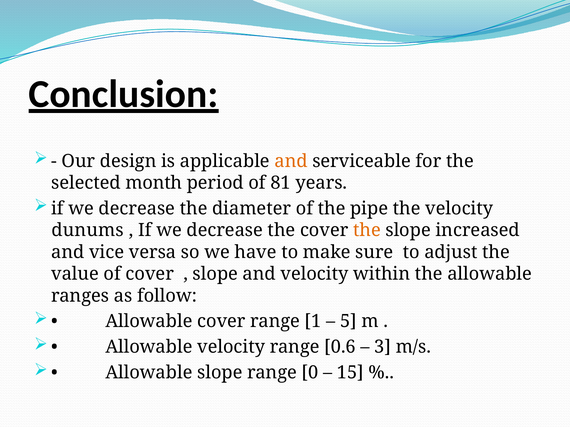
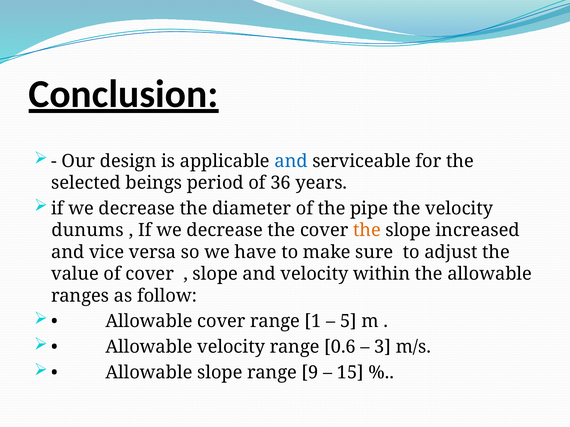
and at (291, 161) colour: orange -> blue
month: month -> beings
81: 81 -> 36
0: 0 -> 9
